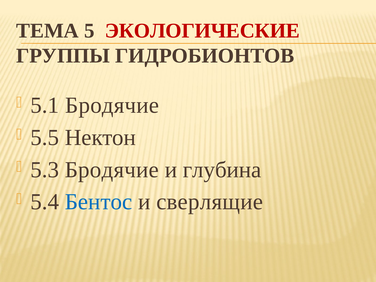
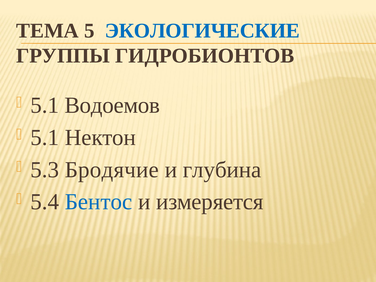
ЭКОЛОГИЧЕСКИЕ colour: red -> blue
5.1 Бродячие: Бродячие -> Водоемов
5.5 at (45, 138): 5.5 -> 5.1
сверлящие: сверлящие -> измеряется
